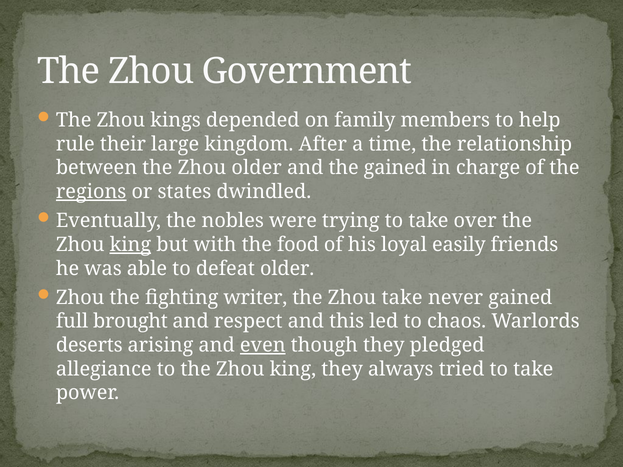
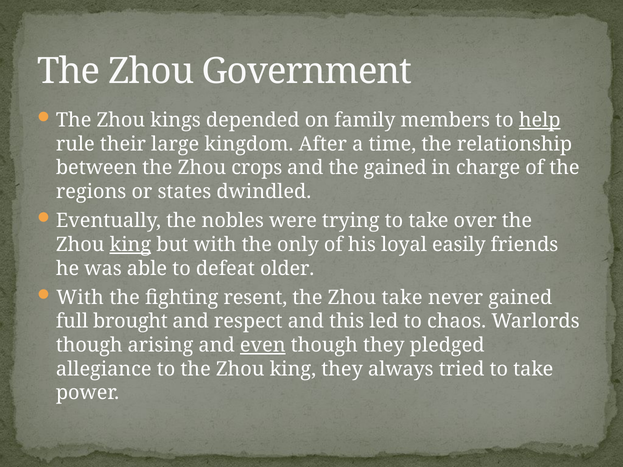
help underline: none -> present
Zhou older: older -> crops
regions underline: present -> none
food: food -> only
Zhou at (80, 298): Zhou -> With
writer: writer -> resent
deserts at (89, 345): deserts -> though
